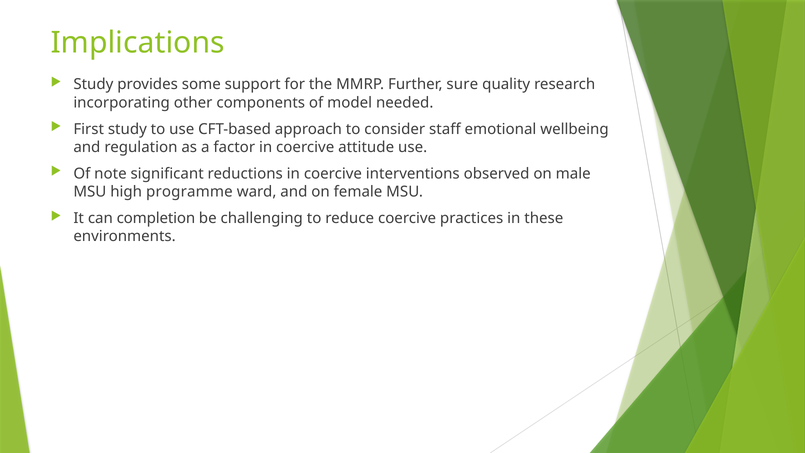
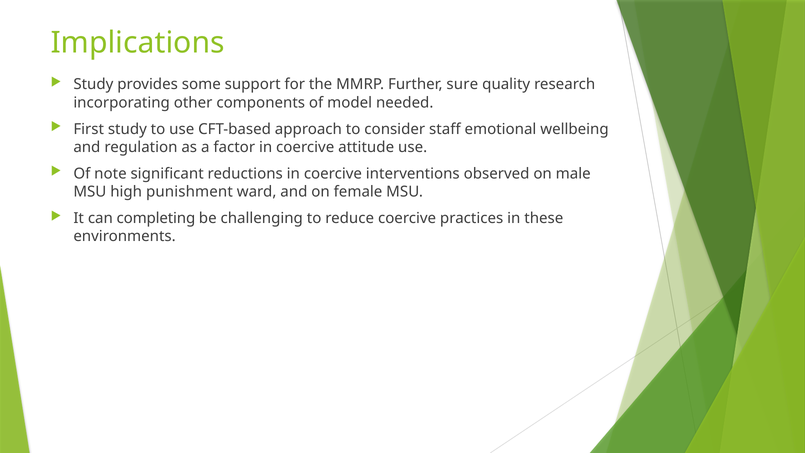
programme: programme -> punishment
completion: completion -> completing
